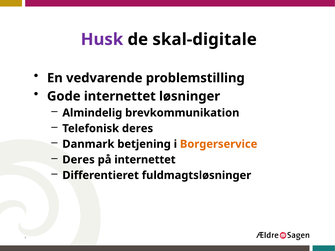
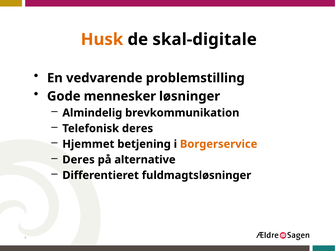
Husk colour: purple -> orange
Gode internettet: internettet -> mennesker
Danmark: Danmark -> Hjemmet
på internettet: internettet -> alternative
